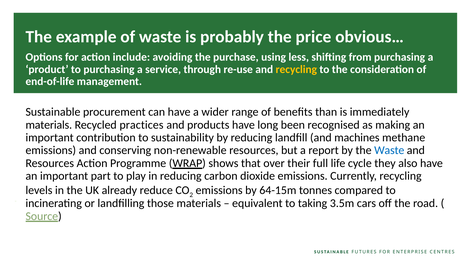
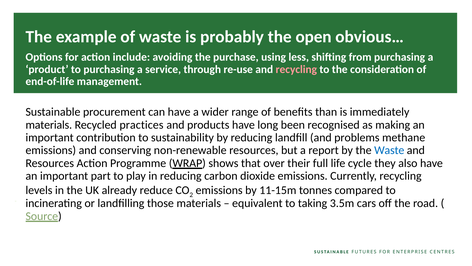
price: price -> open
recycling at (296, 69) colour: yellow -> pink
machines: machines -> problems
64-15m: 64-15m -> 11-15m
